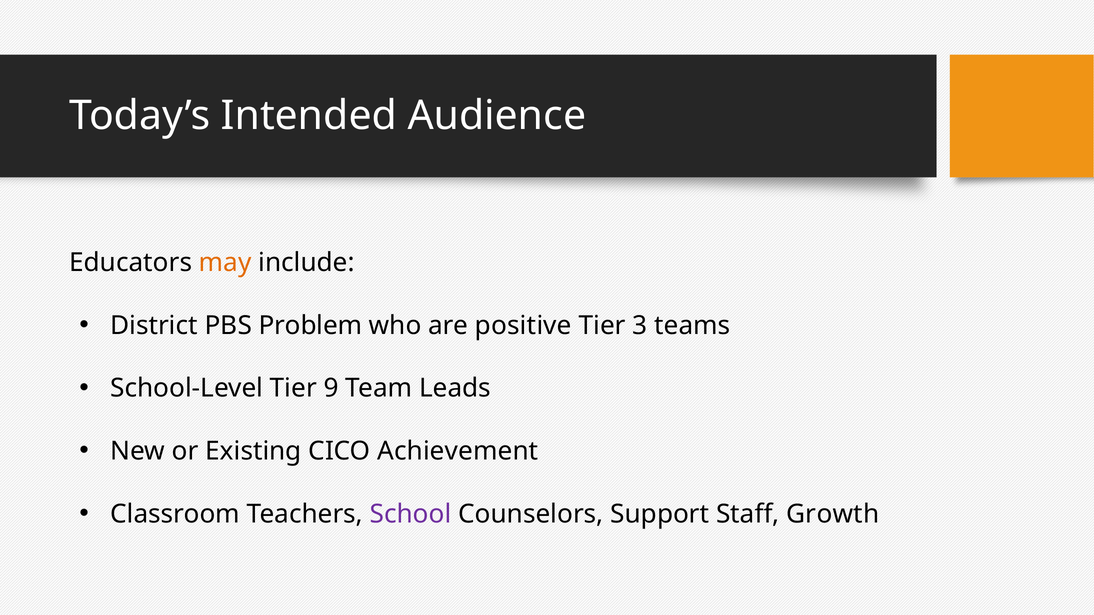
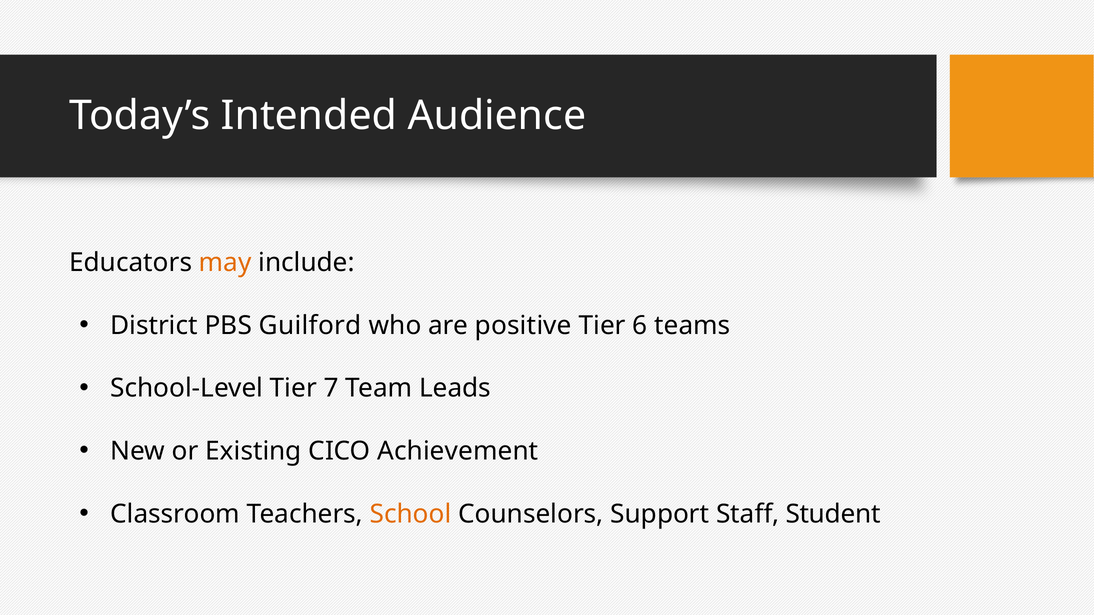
Problem: Problem -> Guilford
3: 3 -> 6
9: 9 -> 7
School colour: purple -> orange
Growth: Growth -> Student
